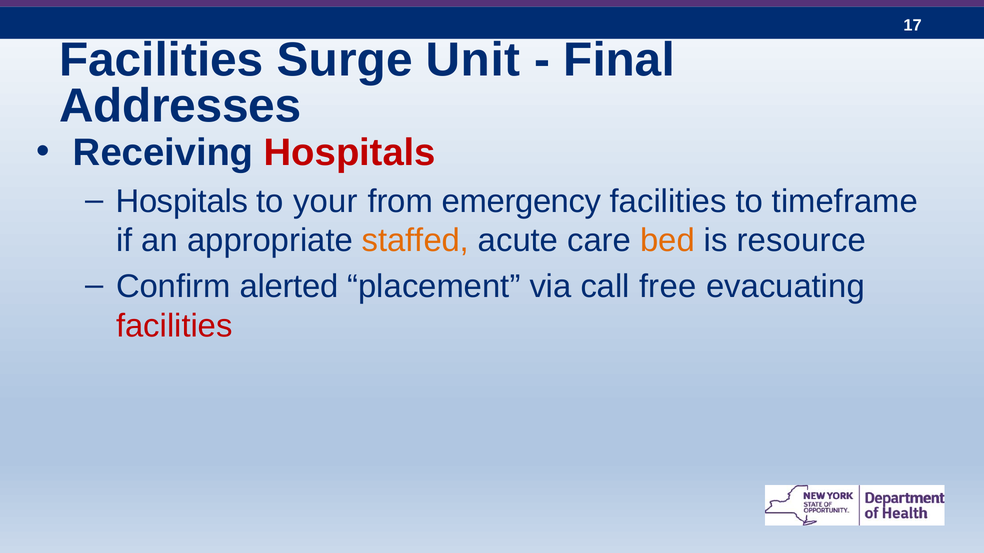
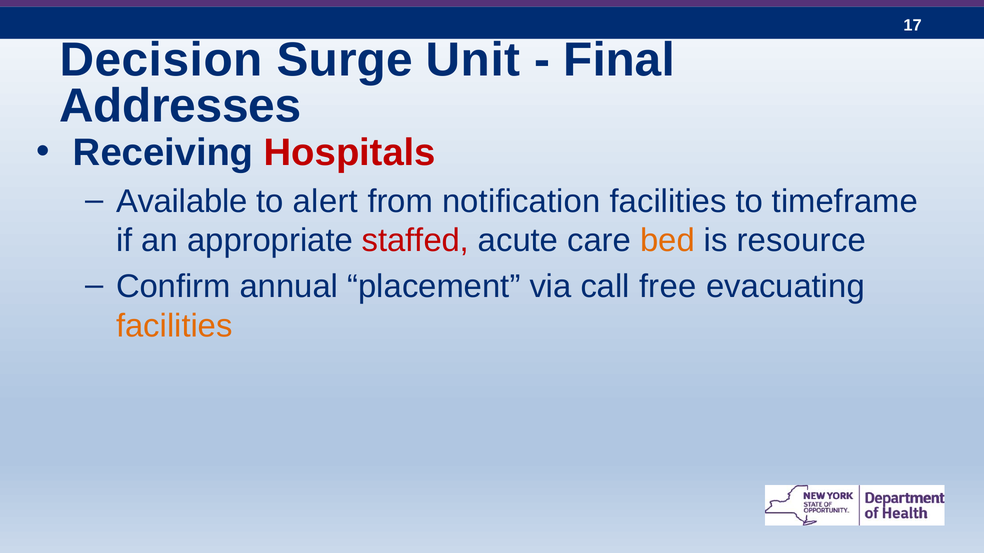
Facilities at (161, 60): Facilities -> Decision
Hospitals at (182, 201): Hospitals -> Available
your: your -> alert
emergency: emergency -> notification
staffed colour: orange -> red
alerted: alerted -> annual
facilities at (174, 326) colour: red -> orange
